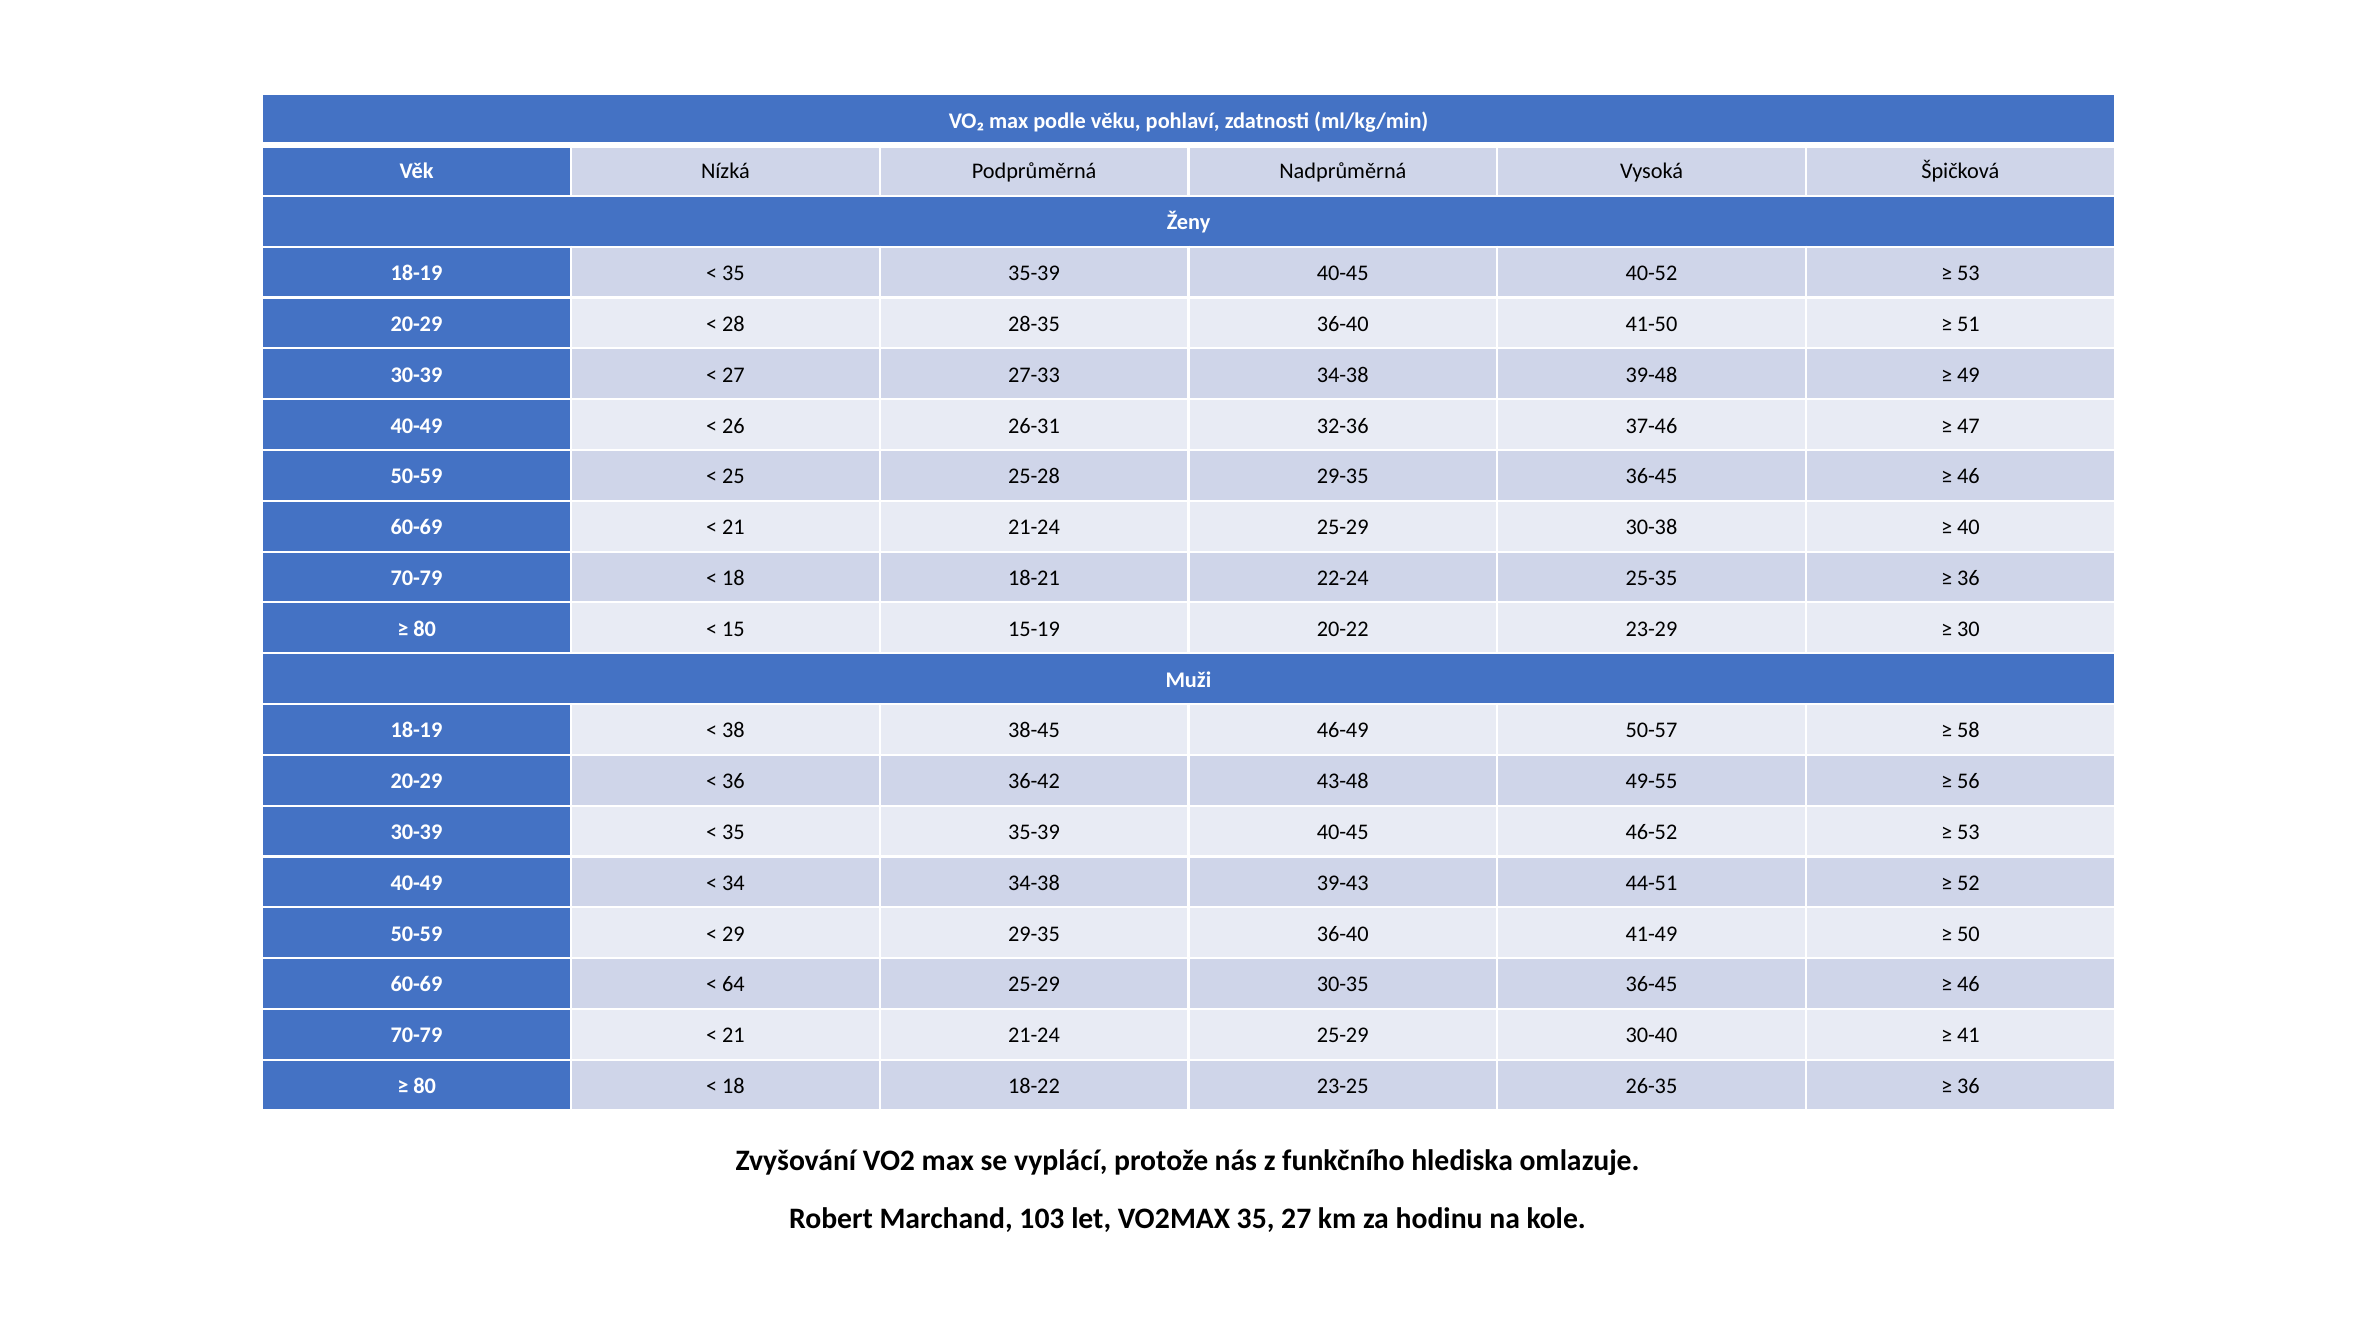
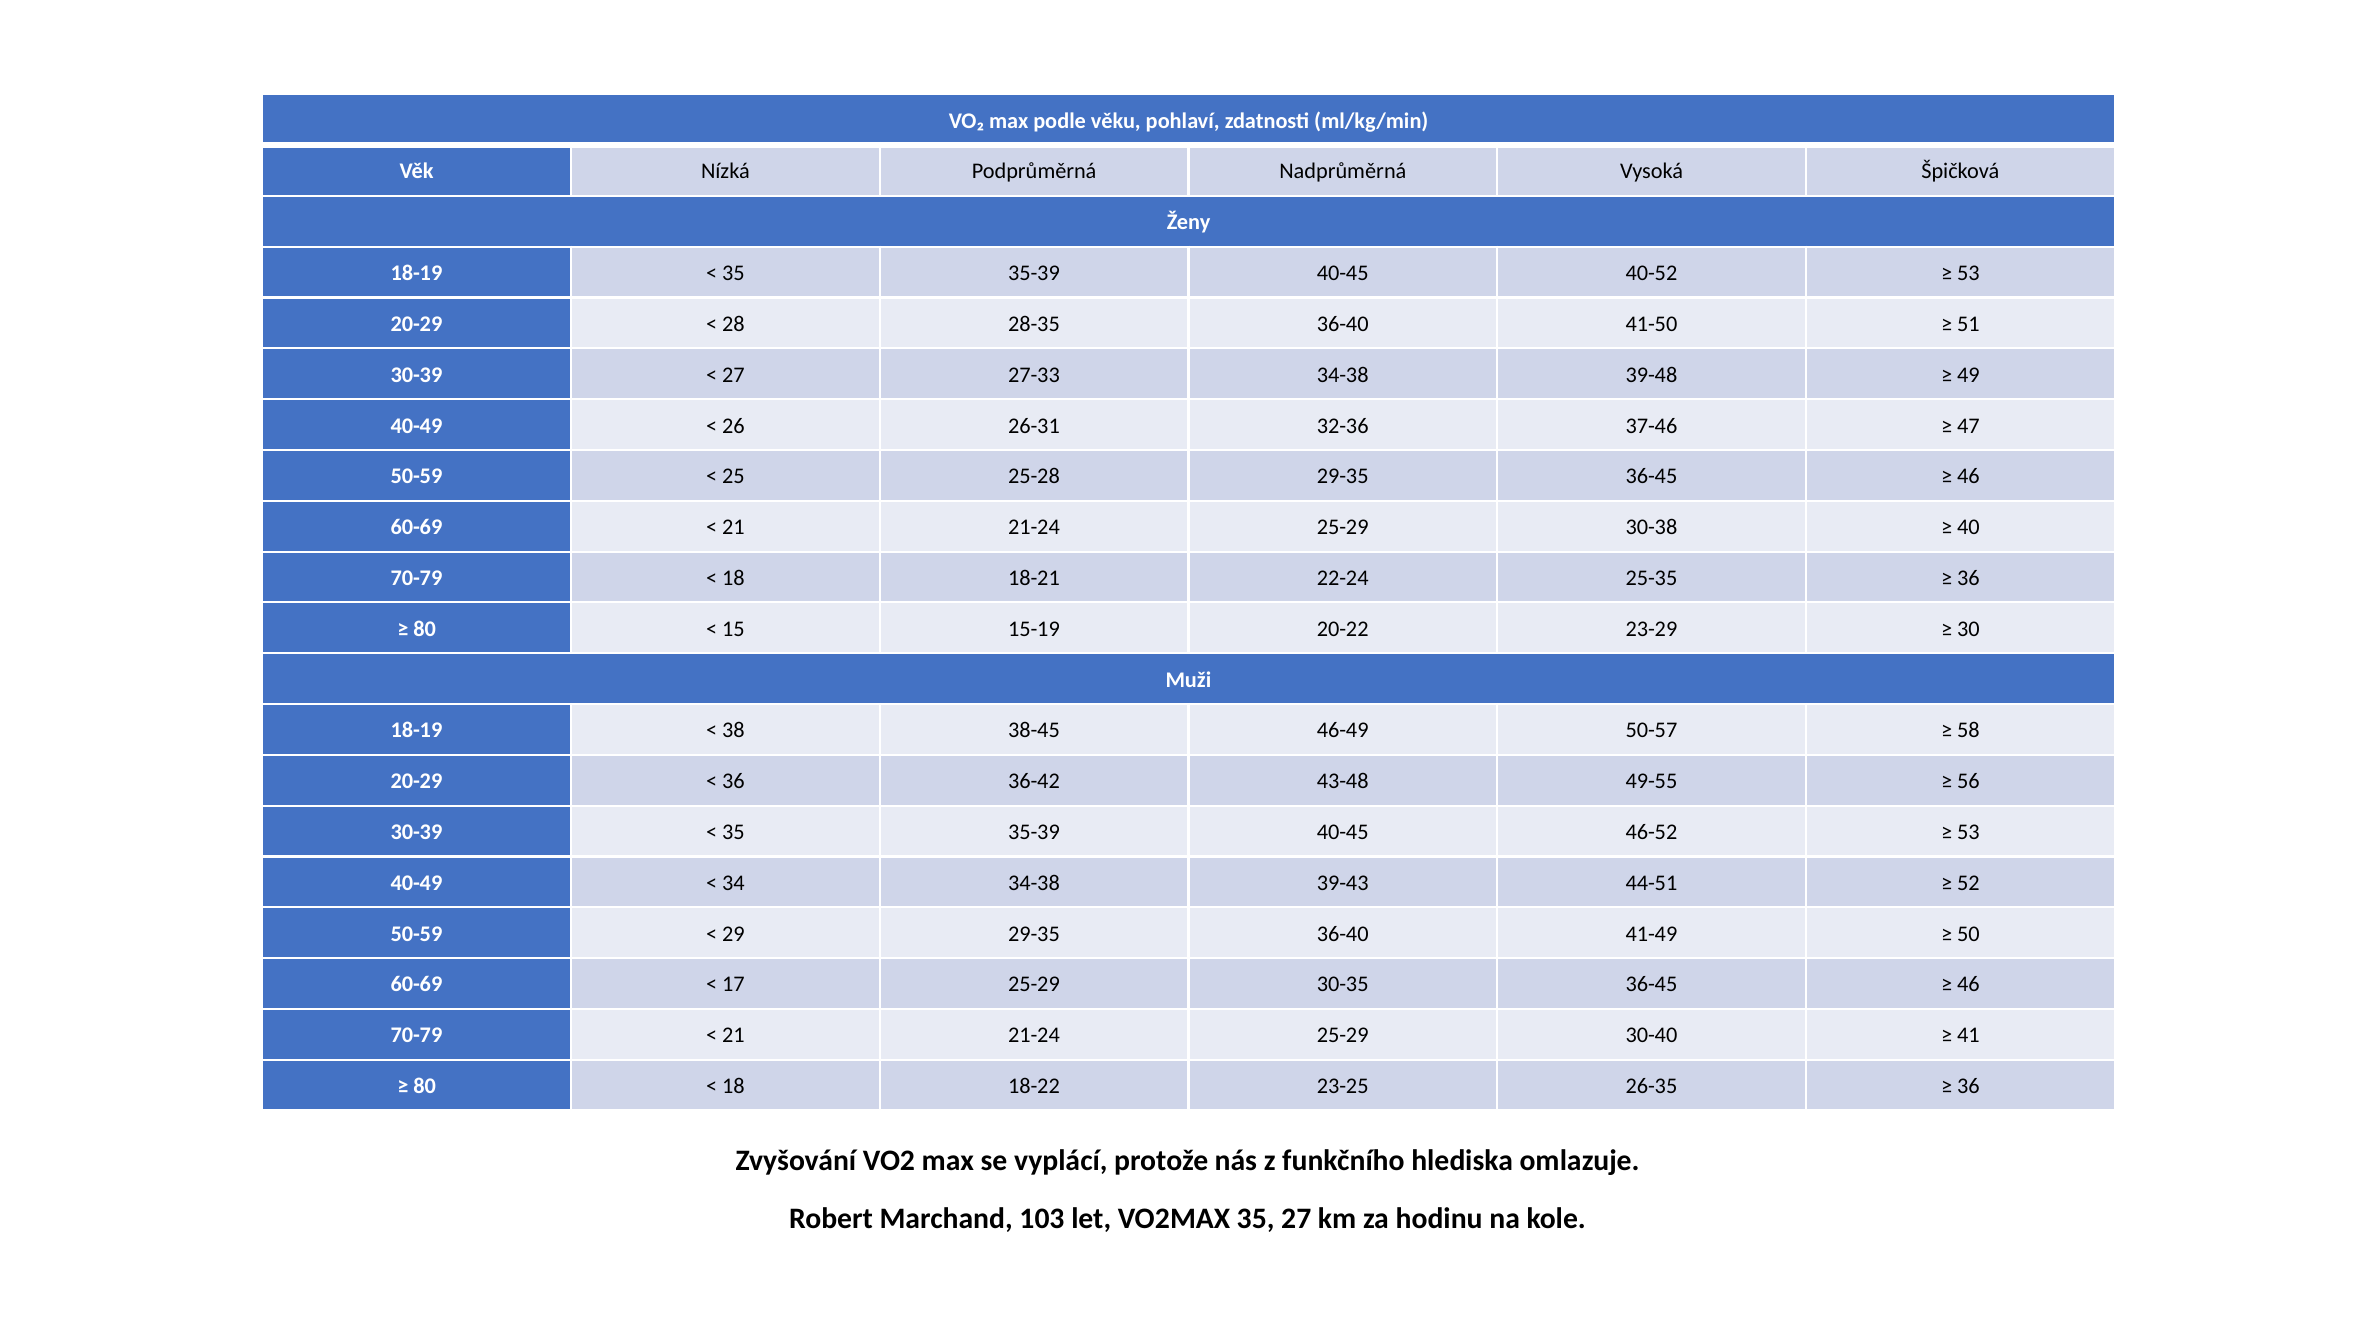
64: 64 -> 17
